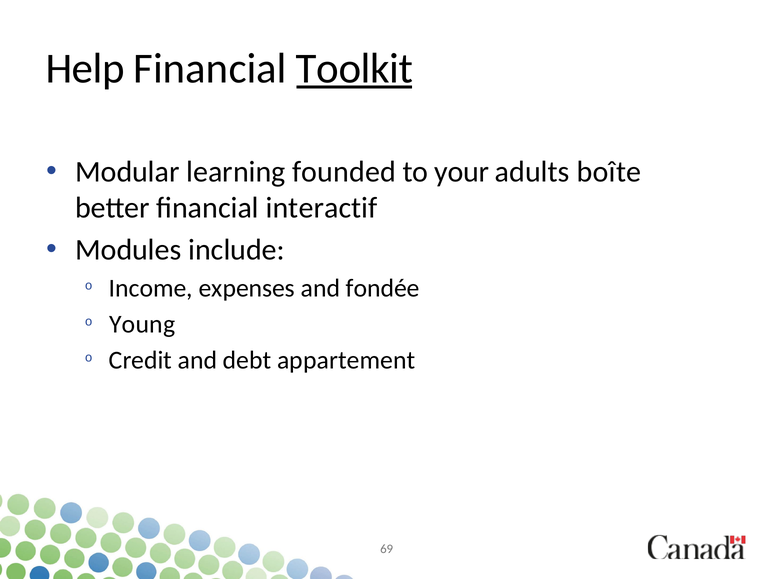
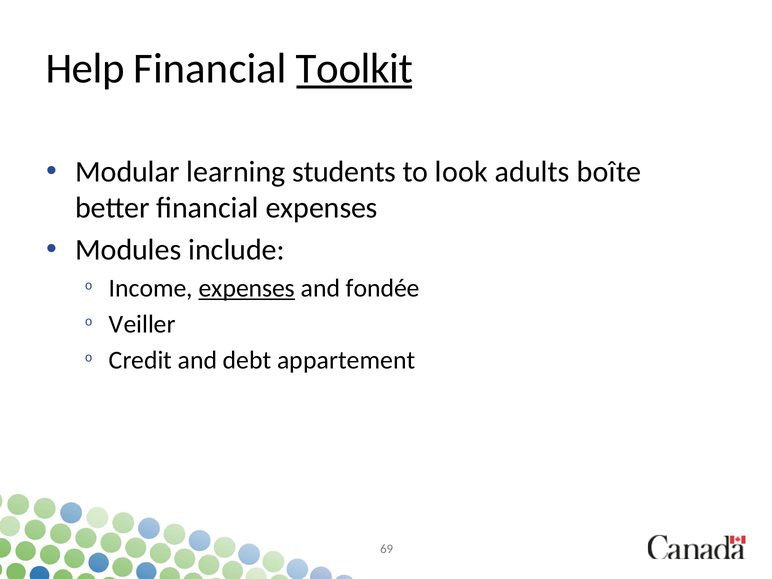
founded: founded -> students
your: your -> look
financial interactif: interactif -> expenses
expenses at (247, 288) underline: none -> present
Young: Young -> Veiller
